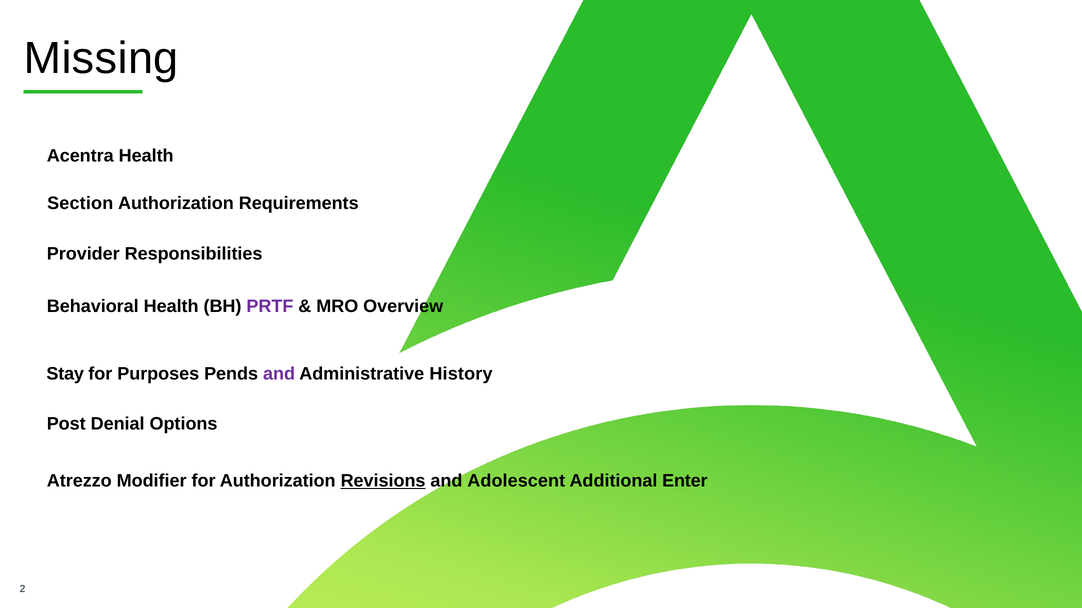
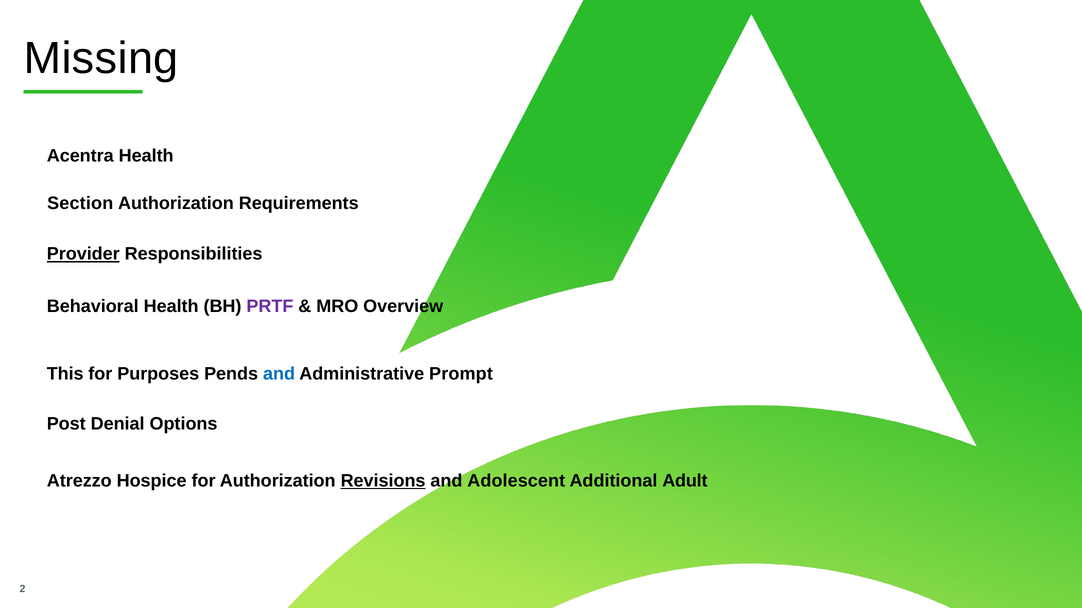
Provider underline: none -> present
Stay: Stay -> This
and at (279, 374) colour: purple -> blue
History: History -> Prompt
Modifier: Modifier -> Hospice
Enter: Enter -> Adult
